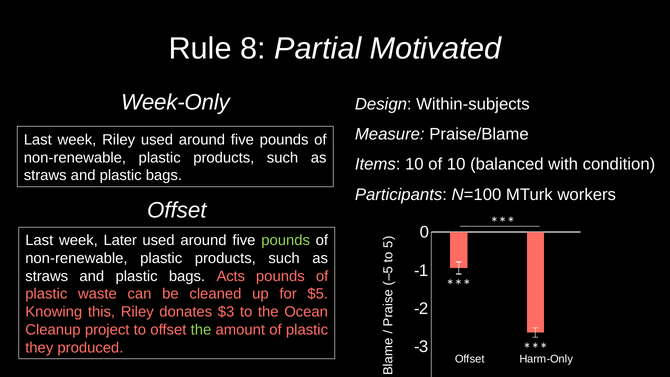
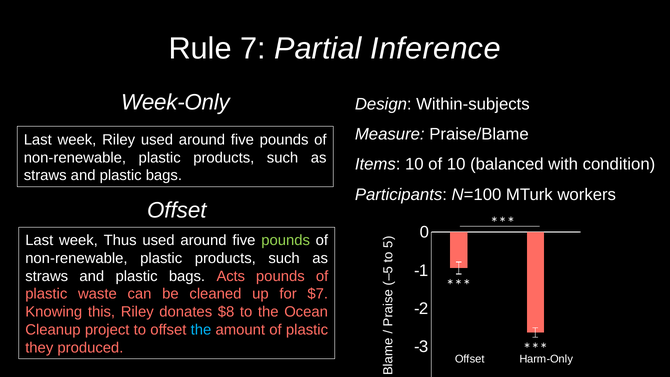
8: 8 -> 7
Motivated: Motivated -> Inference
Later: Later -> Thus
$5: $5 -> $7
$3: $3 -> $8
the at (201, 330) colour: light green -> light blue
